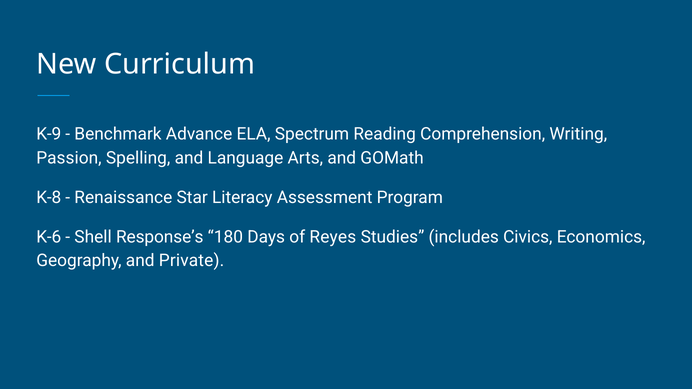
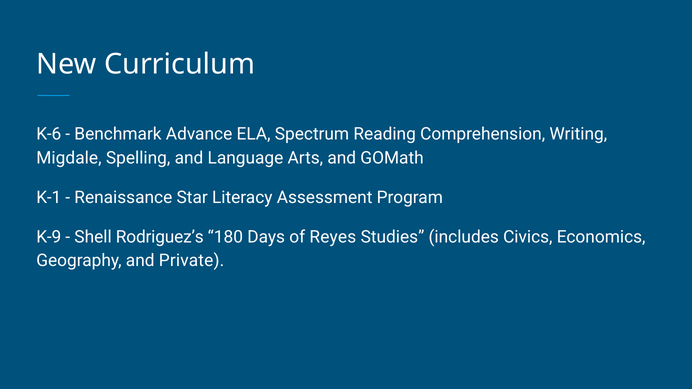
K-9: K-9 -> K-6
Passion: Passion -> Migdale
K-8: K-8 -> K-1
K-6: K-6 -> K-9
Response’s: Response’s -> Rodriguez’s
